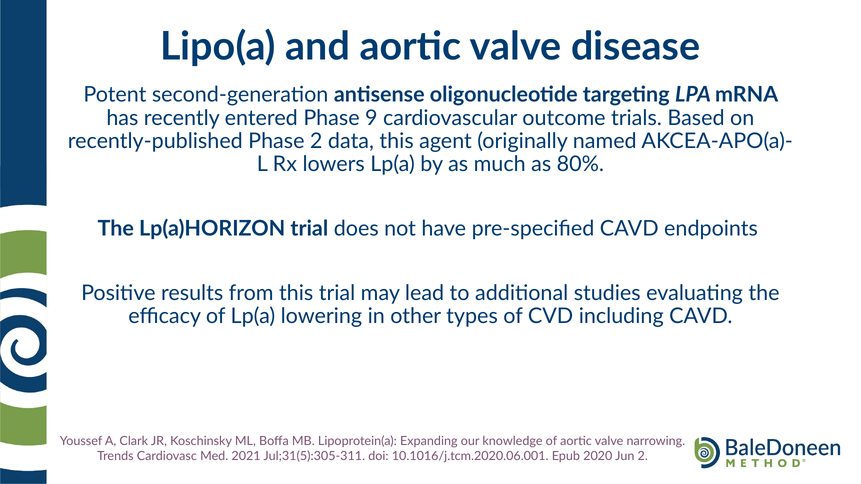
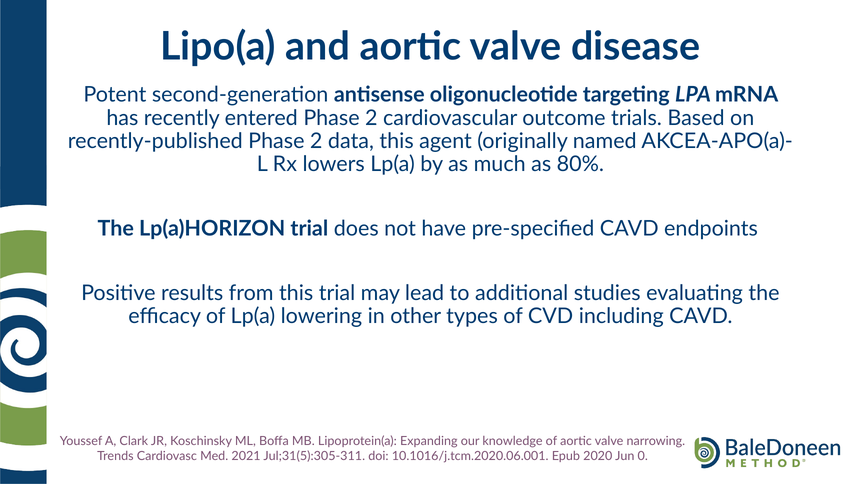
entered Phase 9: 9 -> 2
Jun 2: 2 -> 0
